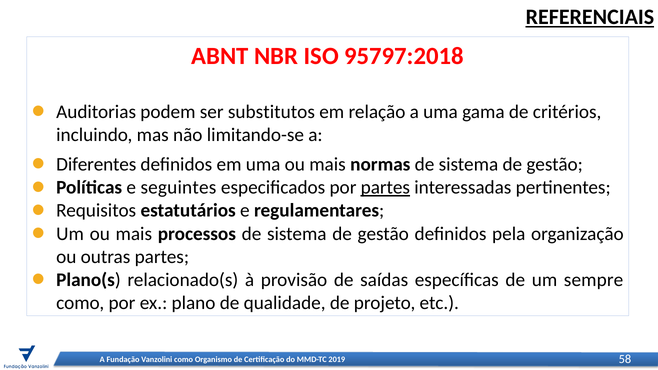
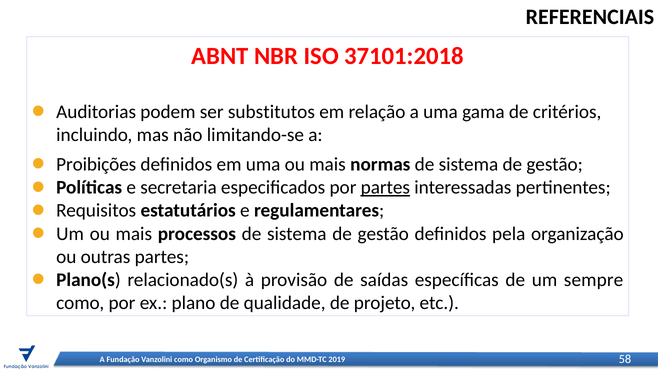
REFERENCIAIS underline: present -> none
95797:2018: 95797:2018 -> 37101:2018
Diferentes: Diferentes -> Proibições
seguintes: seguintes -> secretaria
